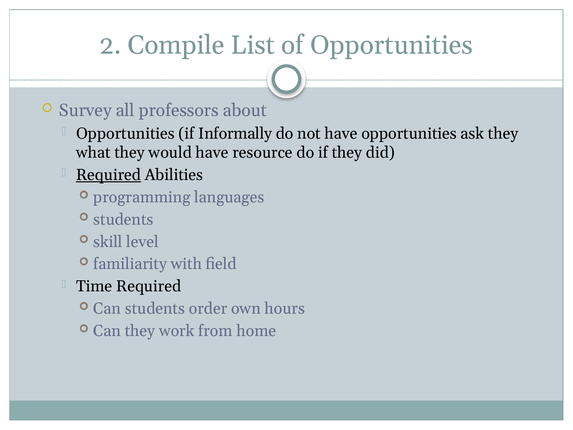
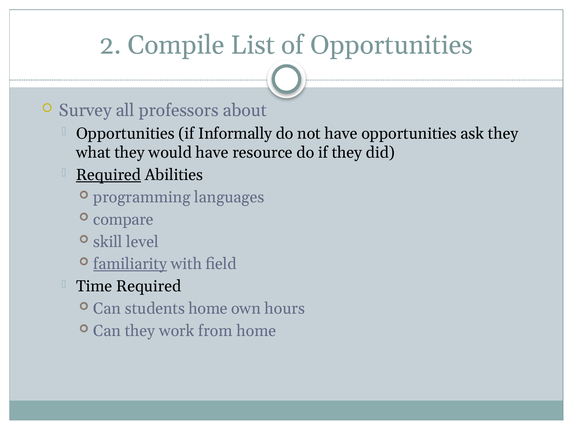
students at (123, 219): students -> compare
familiarity underline: none -> present
students order: order -> home
